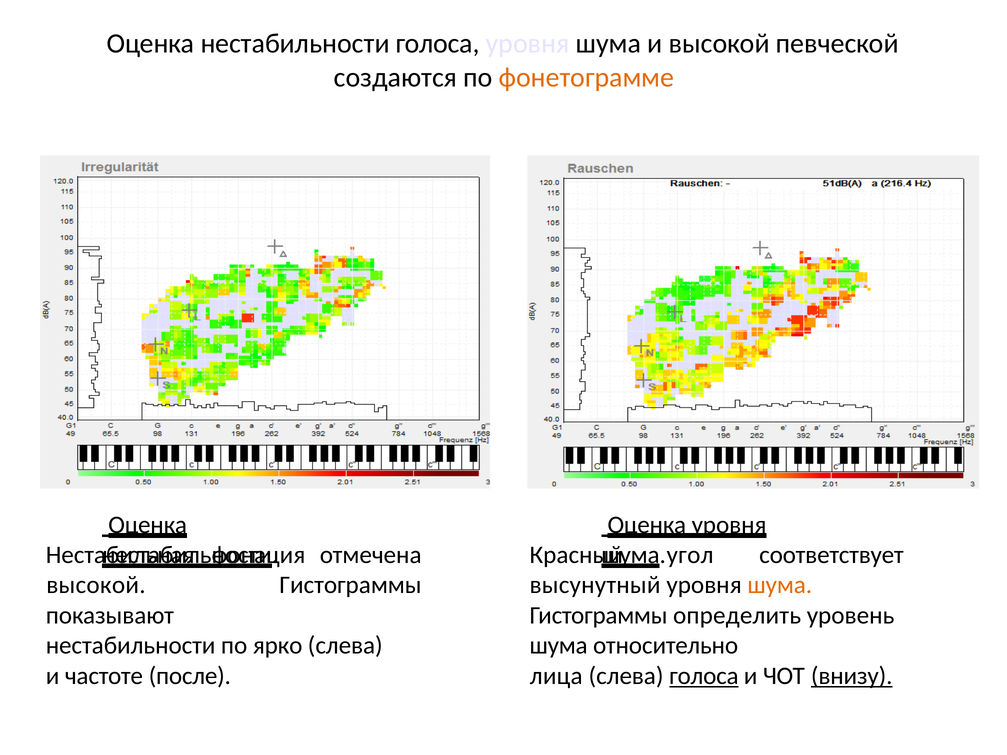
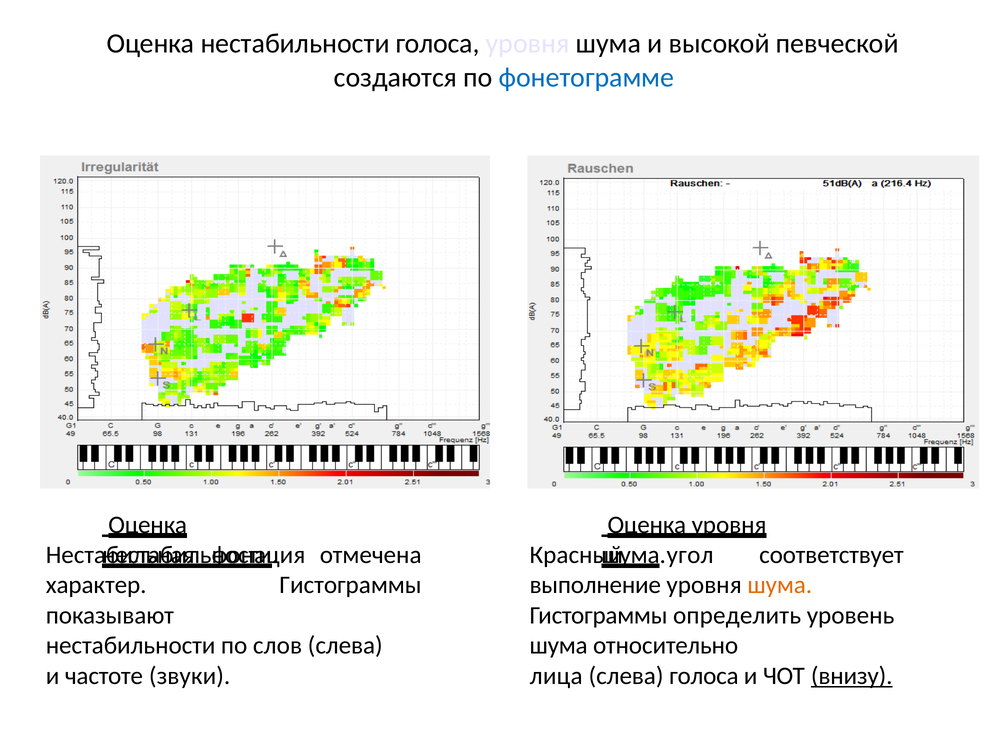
фонетограмме colour: orange -> blue
высокой at (96, 585): высокой -> характер
высунутный: высунутный -> выполнение
ярко: ярко -> слов
после: после -> звуки
голоса at (704, 676) underline: present -> none
